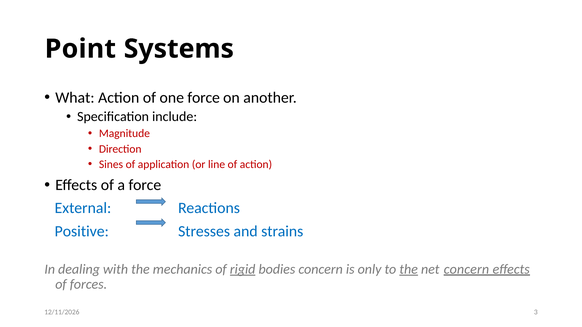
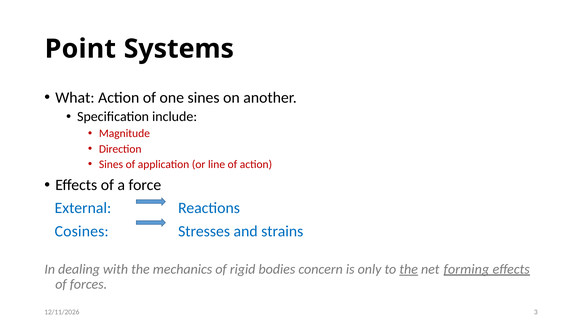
one force: force -> sines
Positive: Positive -> Cosines
rigid underline: present -> none
net concern: concern -> forming
